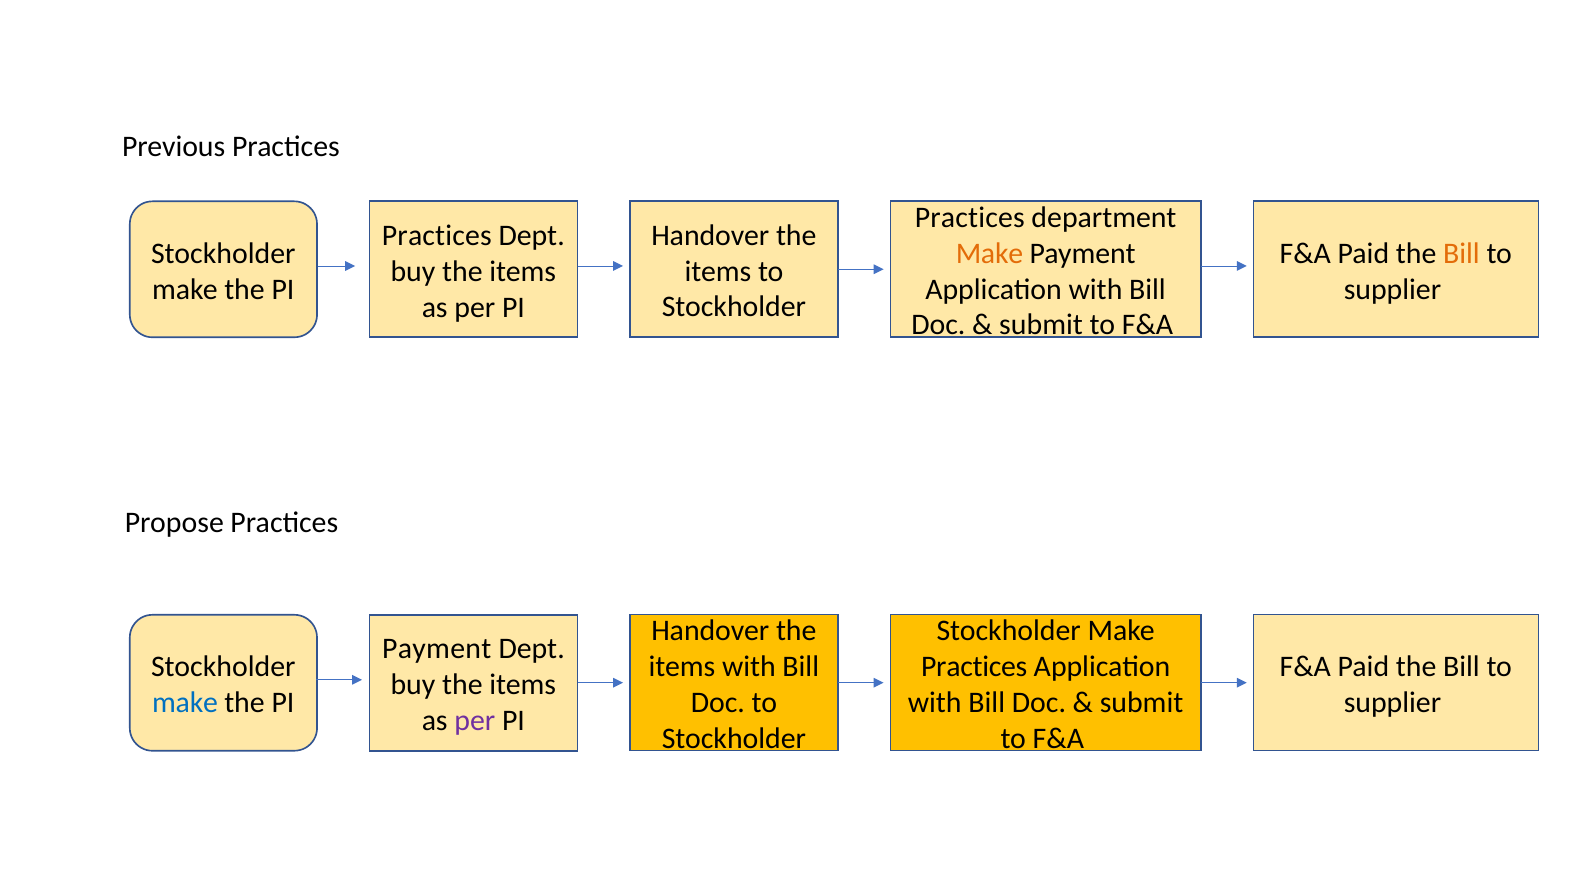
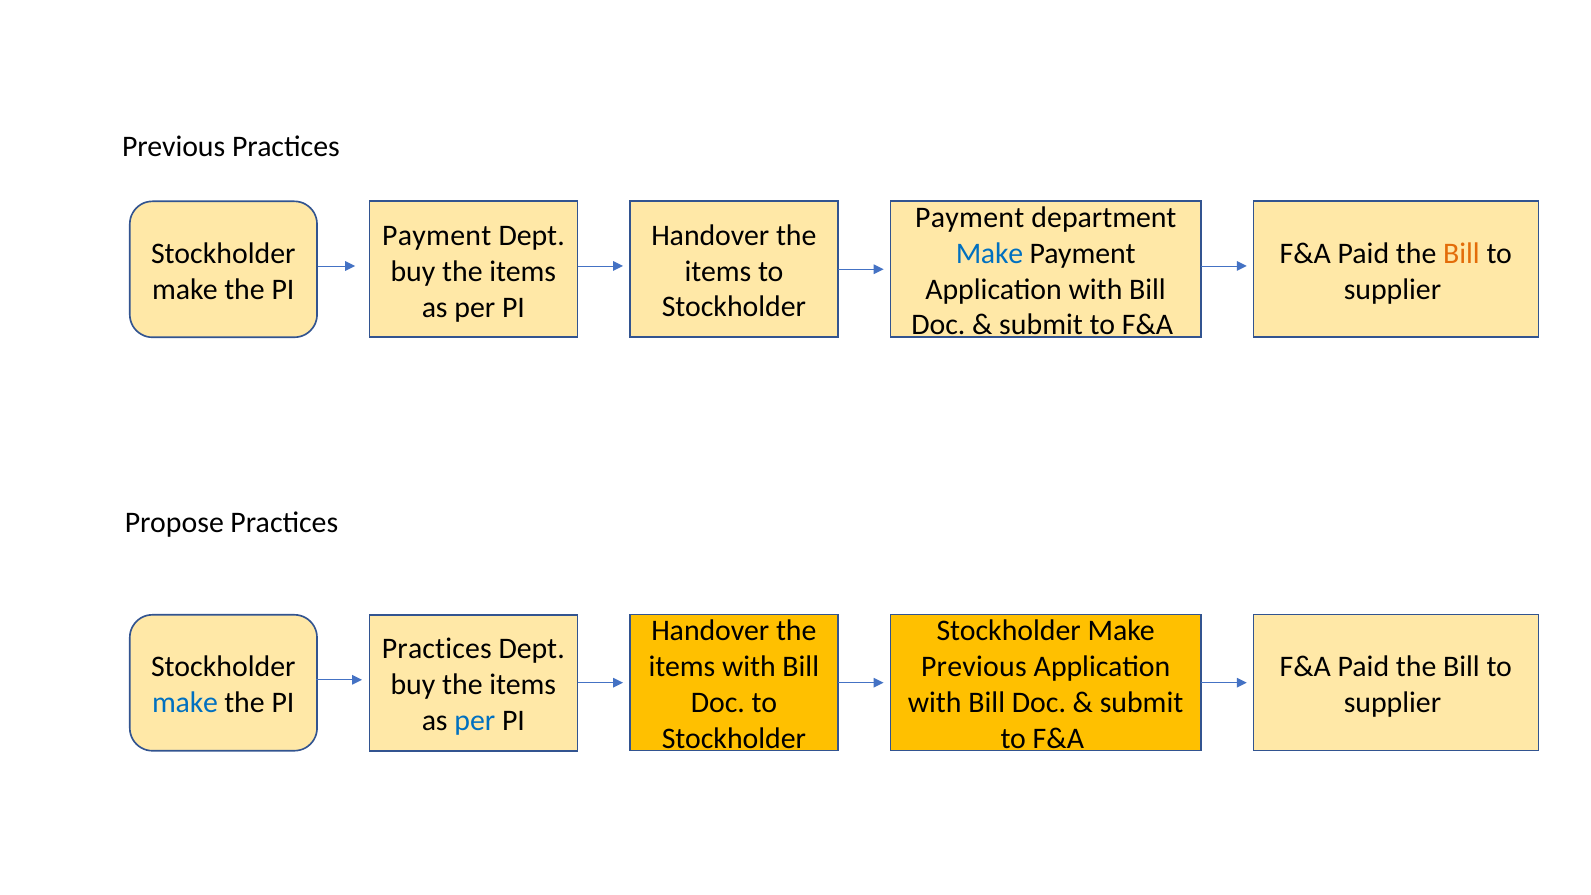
Practices at (970, 218): Practices -> Payment
Practices at (437, 236): Practices -> Payment
Make at (989, 253) colour: orange -> blue
Payment at (437, 649): Payment -> Practices
Practices at (974, 667): Practices -> Previous
per at (475, 721) colour: purple -> blue
